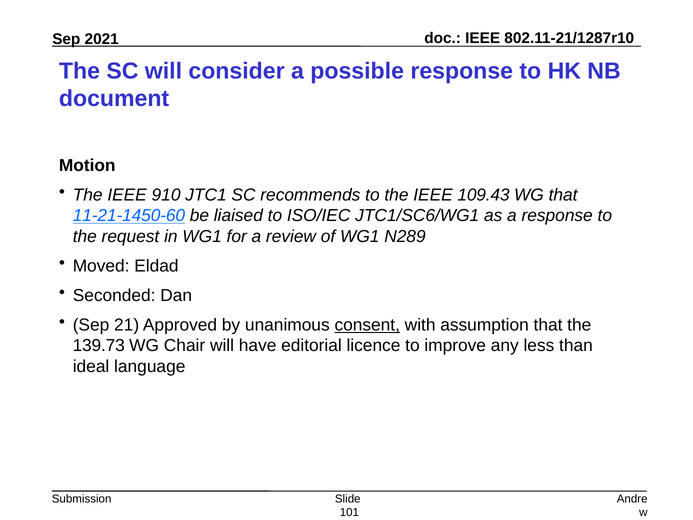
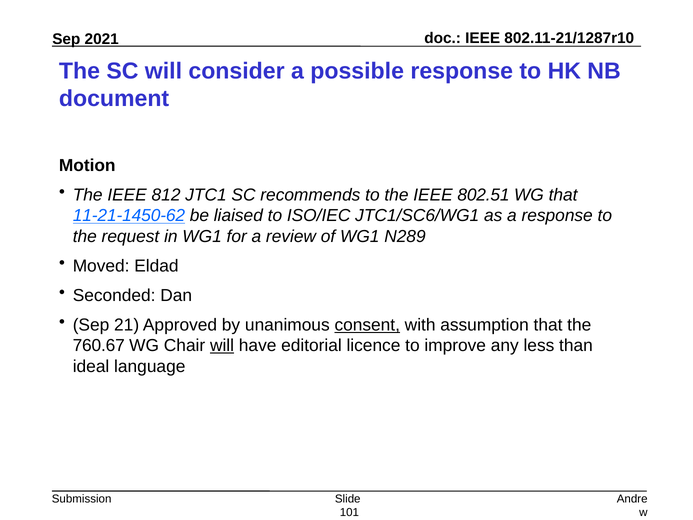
910: 910 -> 812
109.43: 109.43 -> 802.51
11-21-1450-60: 11-21-1450-60 -> 11-21-1450-62
139.73: 139.73 -> 760.67
will at (222, 345) underline: none -> present
